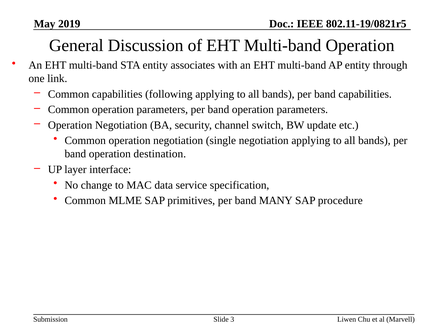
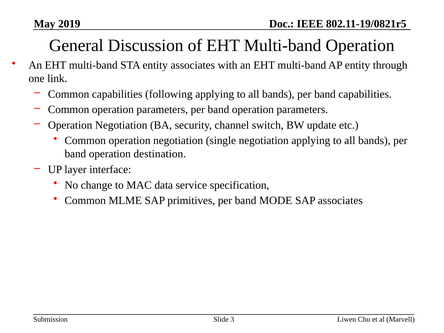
MANY: MANY -> MODE
SAP procedure: procedure -> associates
